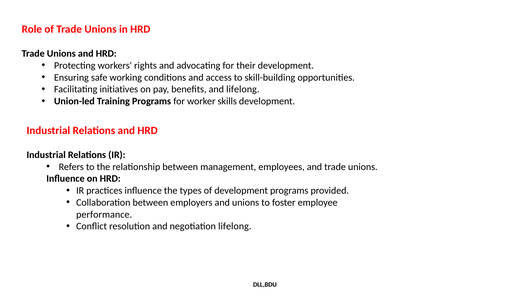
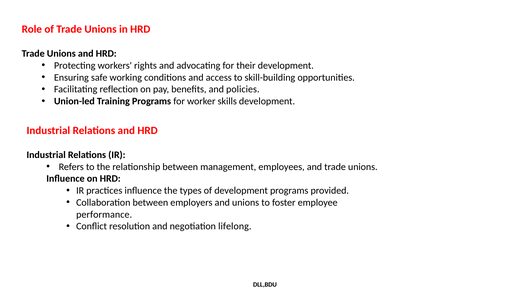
initiatives: initiatives -> reflection
and lifelong: lifelong -> policies
